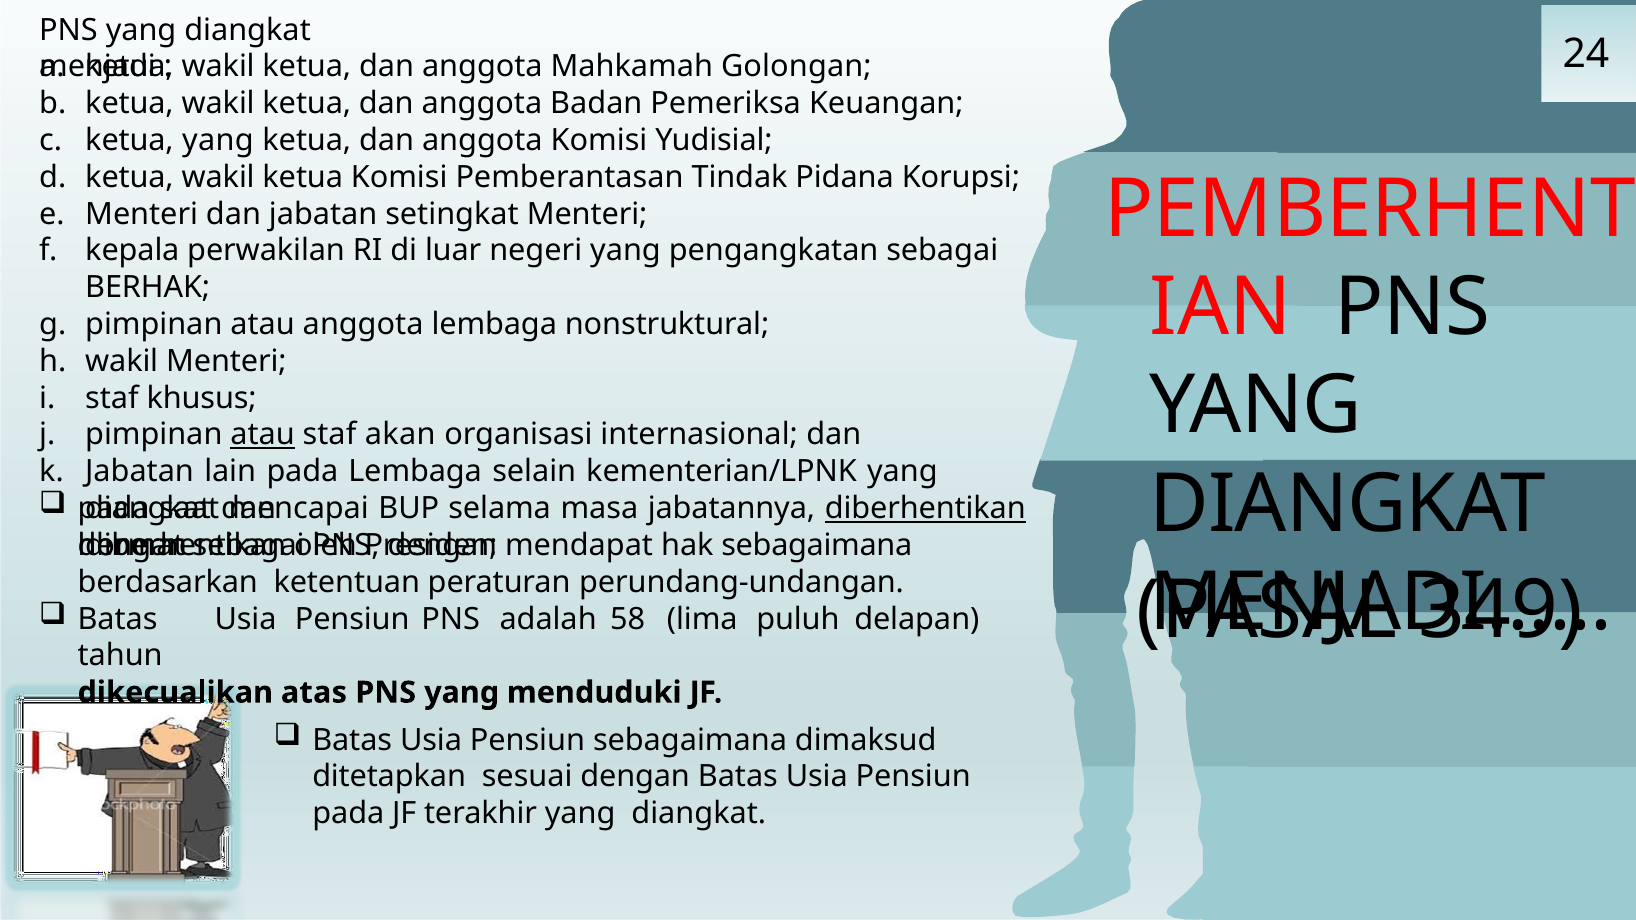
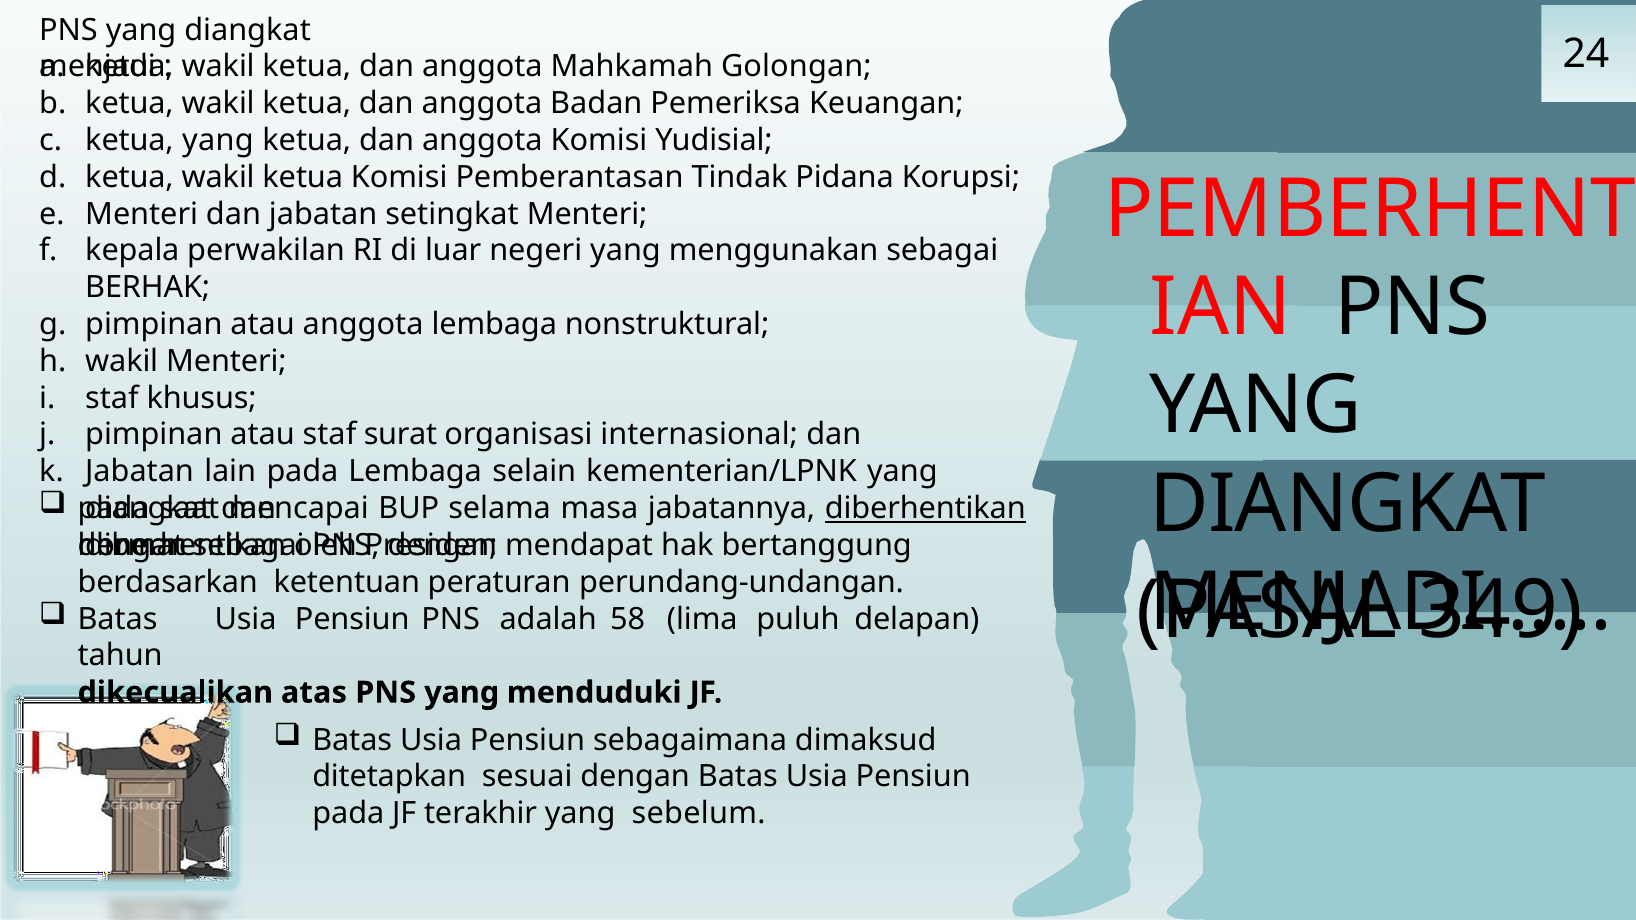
pengangkatan: pengangkatan -> menggunakan
atau at (263, 435) underline: present -> none
akan: akan -> surat
hak sebagaimana: sebagaimana -> bertanggung
terakhir yang diangkat: diangkat -> sebelum
